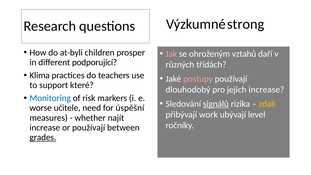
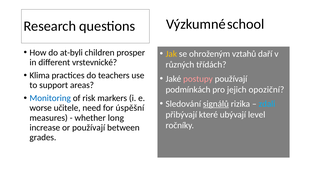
strong: strong -> school
Jak colour: pink -> yellow
podporující: podporující -> vrstevnické
které: které -> areas
dlouhodobý: dlouhodobý -> podmínkách
jejich increase: increase -> opoziční
zdali colour: yellow -> light blue
work: work -> které
najít: najít -> long
grades underline: present -> none
